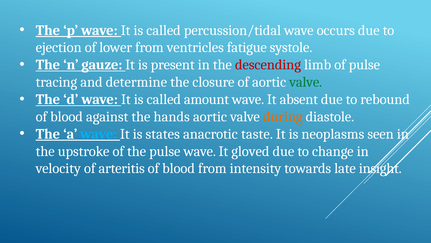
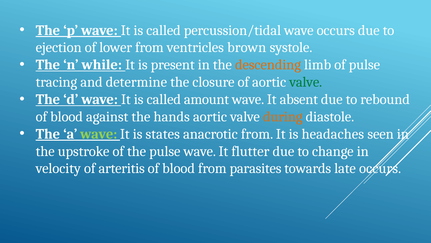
fatigue: fatigue -> brown
gauze: gauze -> while
descending colour: red -> orange
wave at (99, 134) colour: light blue -> light green
anacrotic taste: taste -> from
neoplasms: neoplasms -> headaches
gloved: gloved -> flutter
intensity: intensity -> parasites
late insight: insight -> occurs
